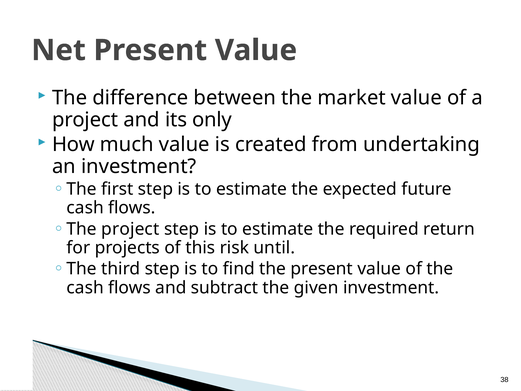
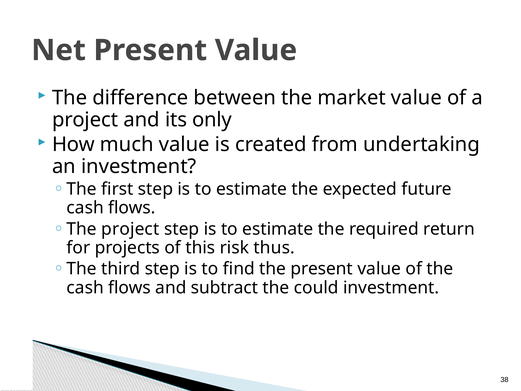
until: until -> thus
given: given -> could
